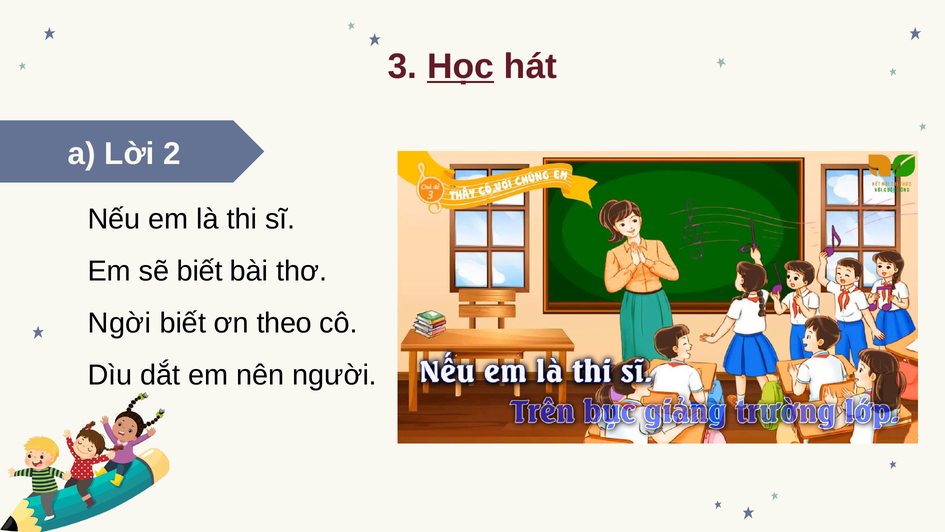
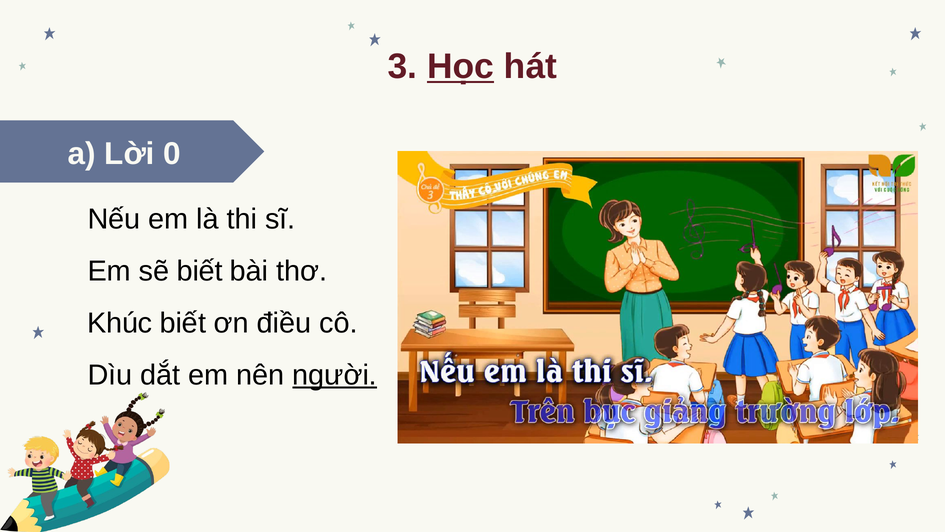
2: 2 -> 0
Ngời: Ngời -> Khúc
theo: theo -> điều
người underline: none -> present
